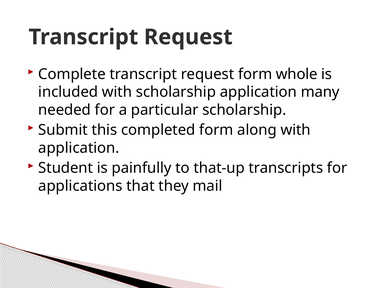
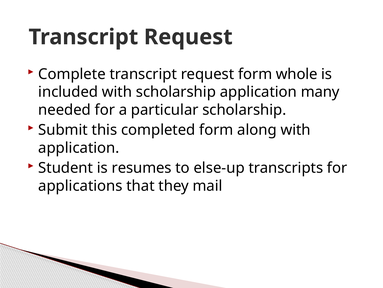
painfully: painfully -> resumes
that-up: that-up -> else-up
